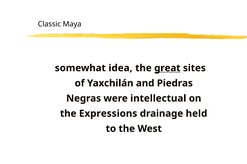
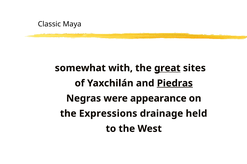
idea: idea -> with
Piedras underline: none -> present
intellectual: intellectual -> appearance
